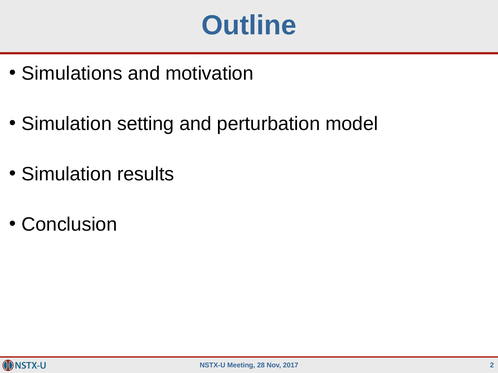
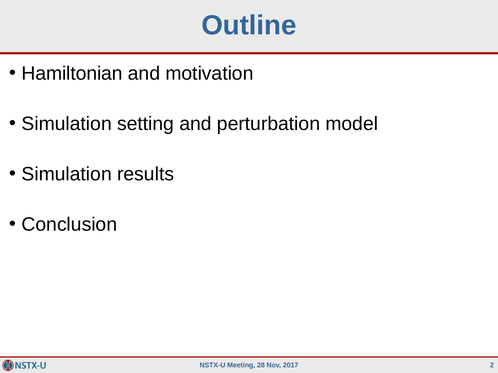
Simulations: Simulations -> Hamiltonian
